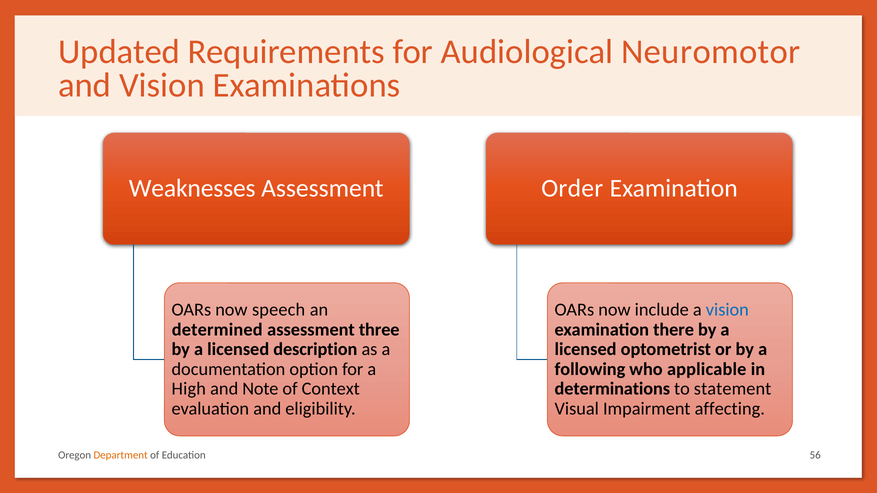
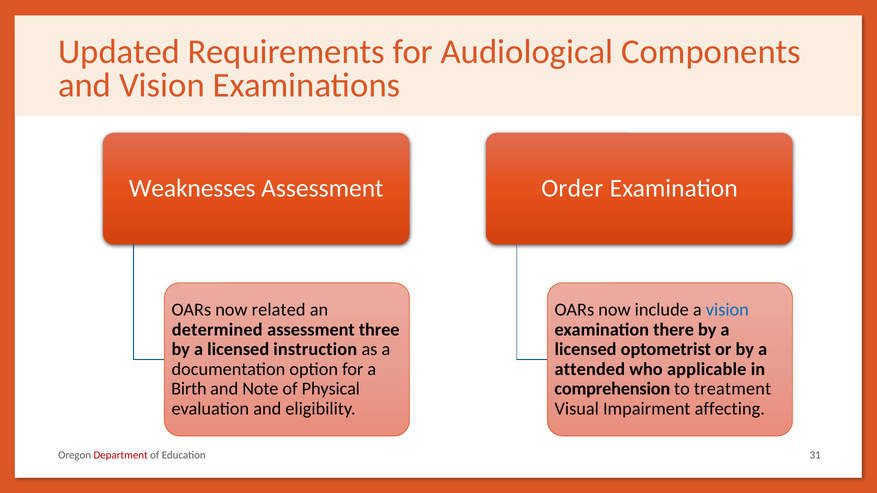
Neuromotor: Neuromotor -> Components
speech: speech -> related
description: description -> instruction
following: following -> attended
High: High -> Birth
Context: Context -> Physical
determinations: determinations -> comprehension
statement: statement -> treatment
Department colour: orange -> red
56: 56 -> 31
